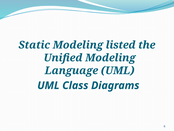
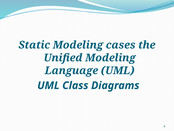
listed: listed -> cases
